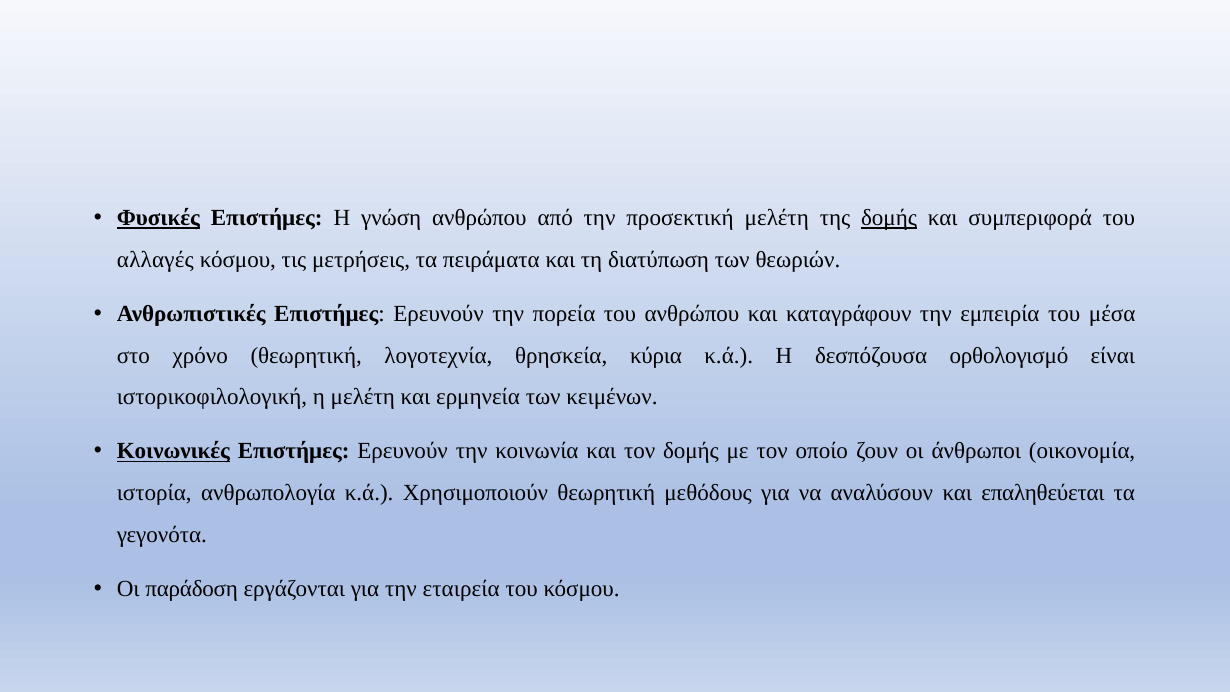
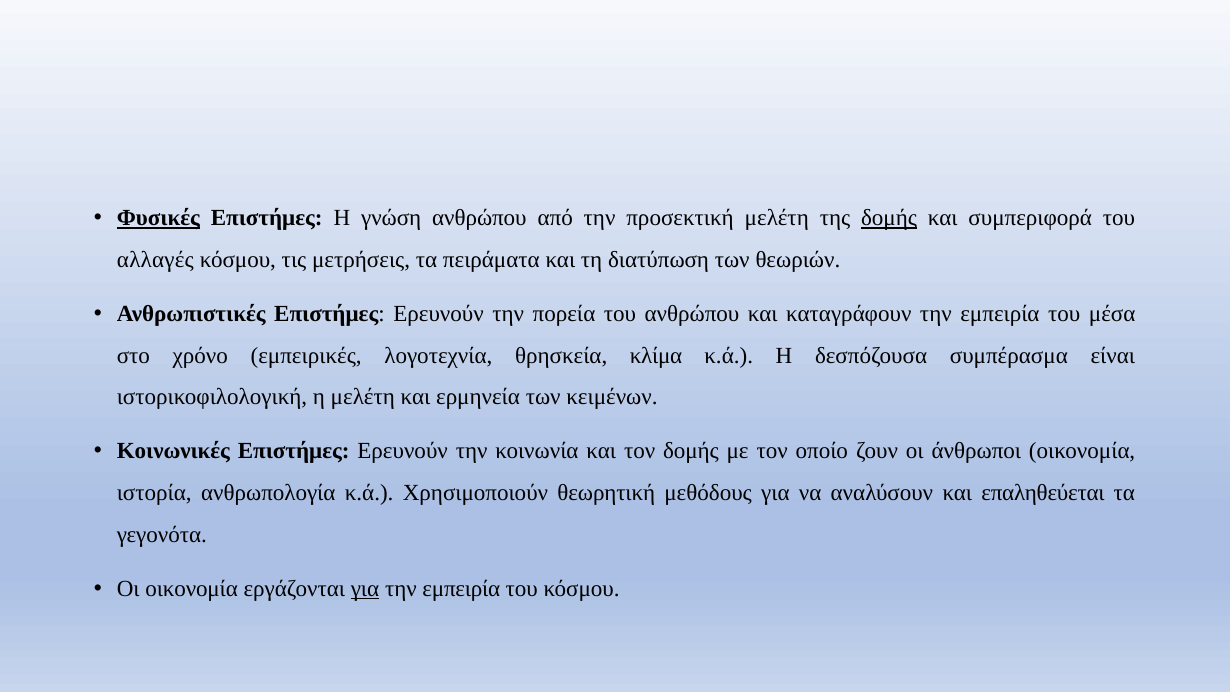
χρόνο θεωρητική: θεωρητική -> εμπειρικές
κύρια: κύρια -> κλίμα
ορθολογισμό: ορθολογισμό -> συμπέρασμα
Κοινωνικές underline: present -> none
Οι παράδοση: παράδοση -> οικονομία
για at (365, 589) underline: none -> present
εταιρεία at (461, 589): εταιρεία -> εμπειρία
